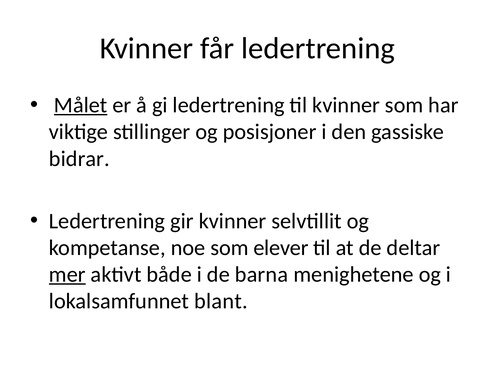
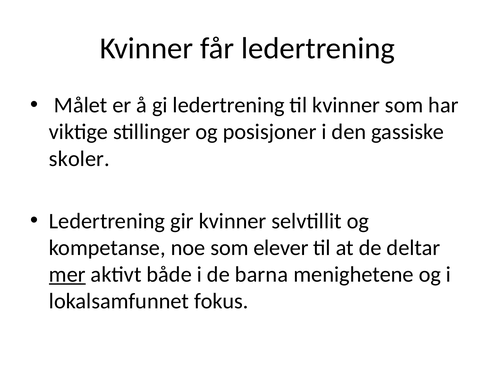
Målet underline: present -> none
bidrar: bidrar -> skoler
blant: blant -> fokus
